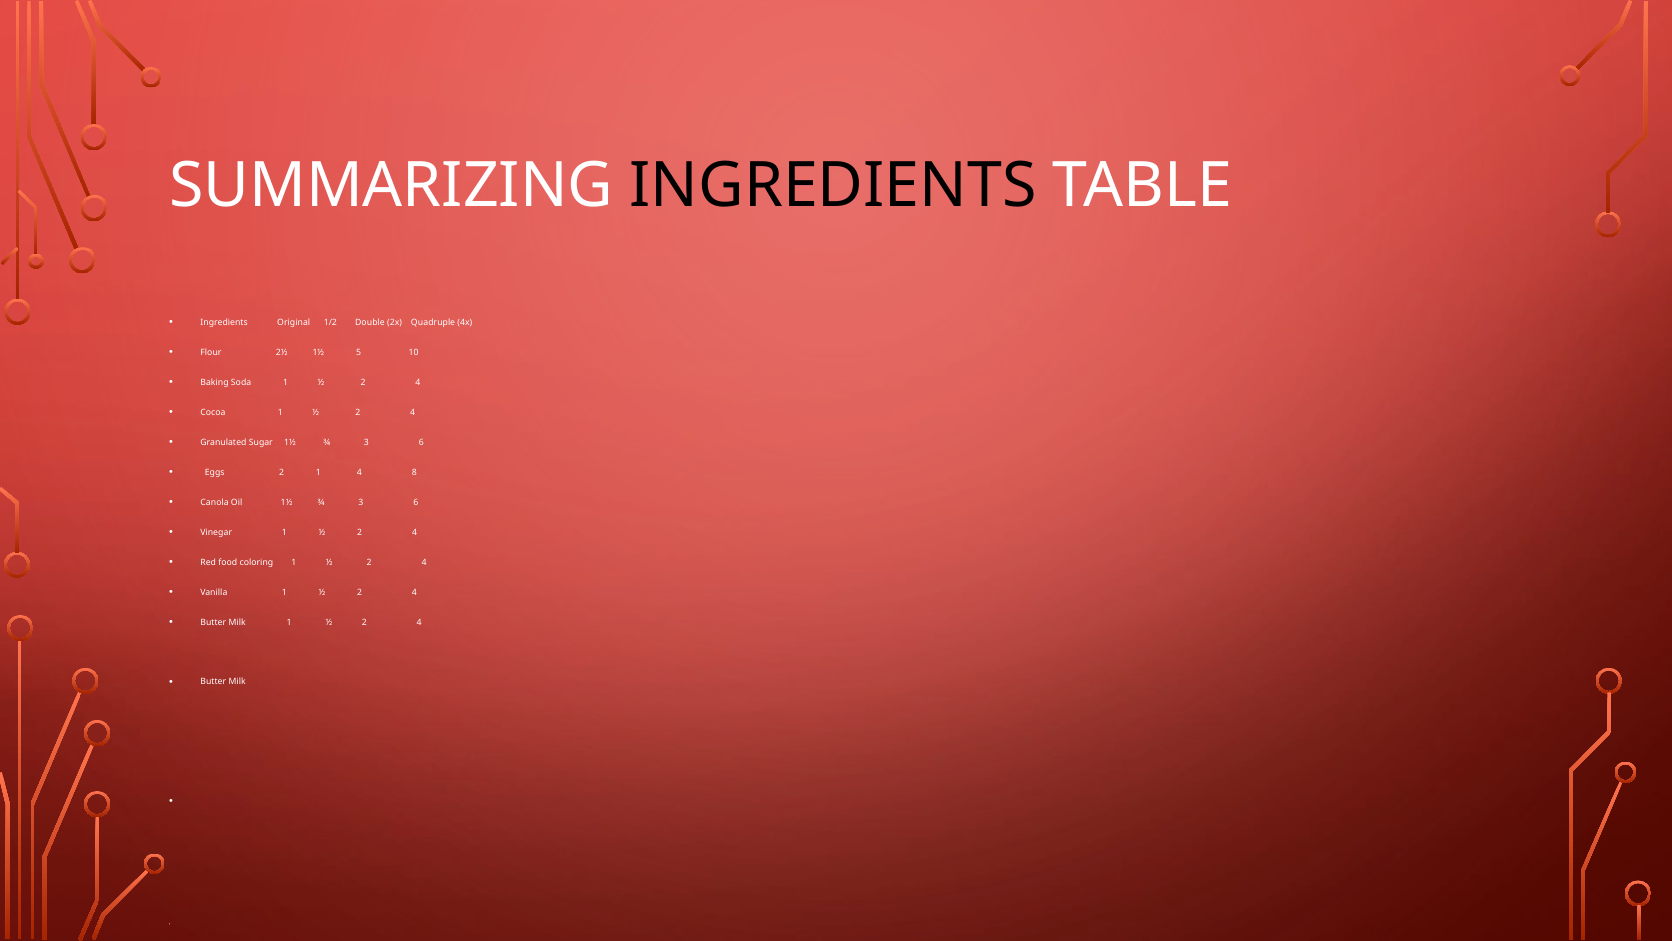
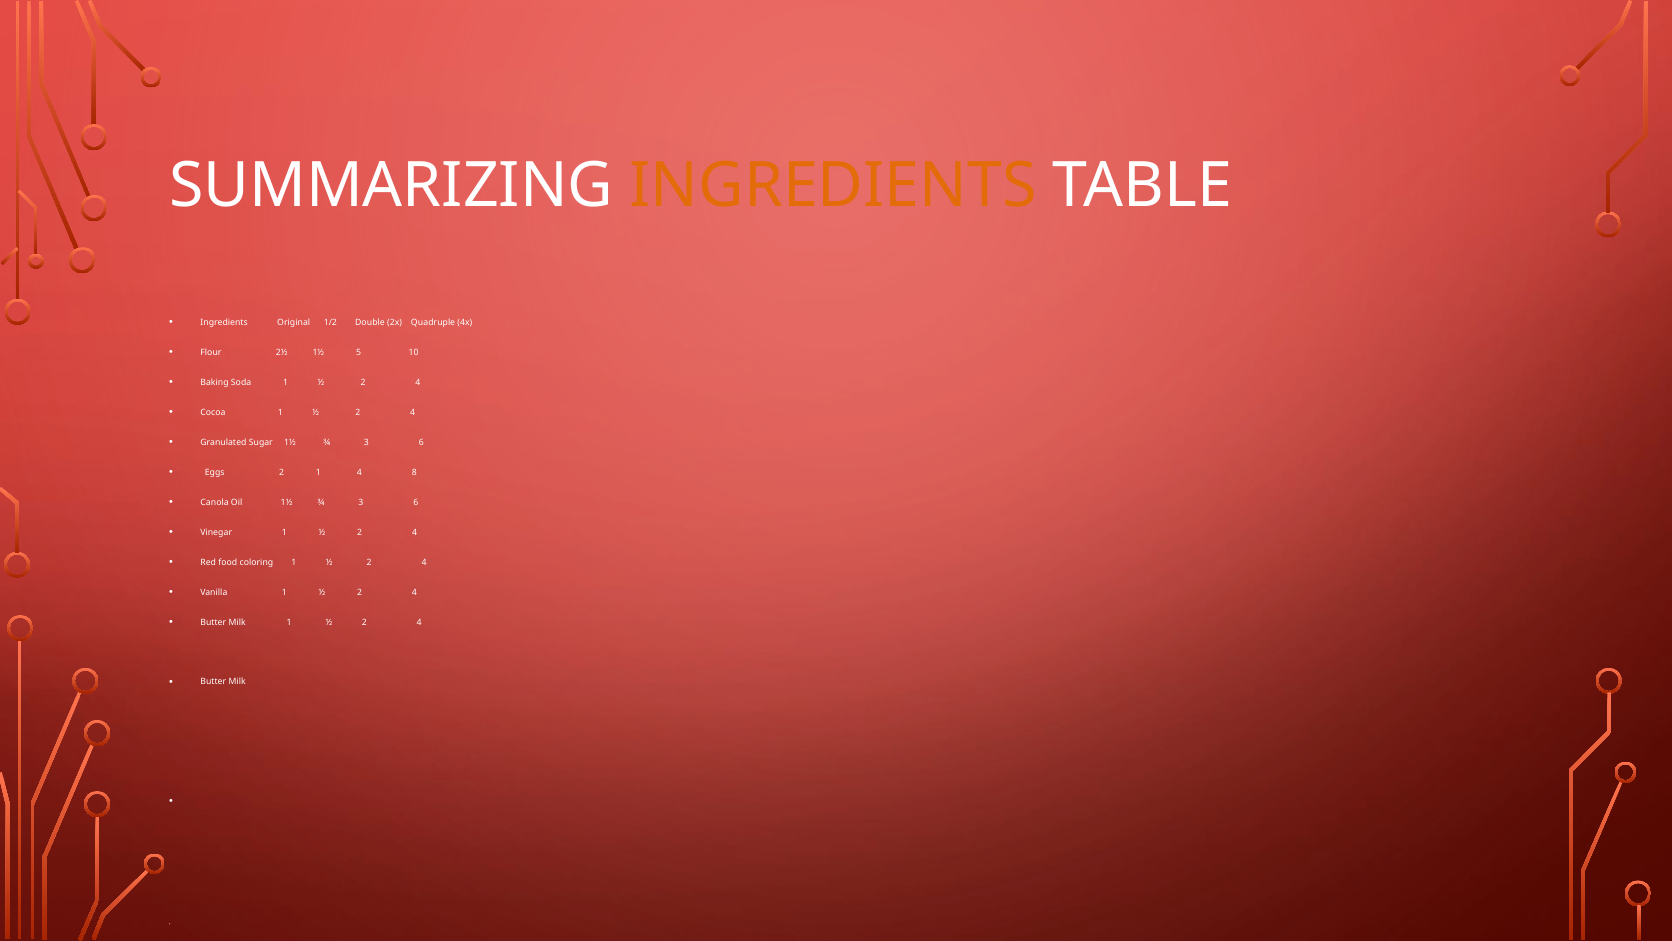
INGREDIENTS at (833, 186) colour: black -> orange
